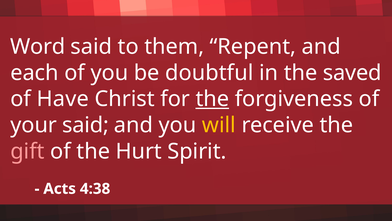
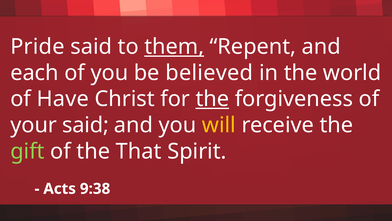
Word: Word -> Pride
them underline: none -> present
doubtful: doubtful -> believed
saved: saved -> world
gift colour: pink -> light green
Hurt: Hurt -> That
4:38: 4:38 -> 9:38
